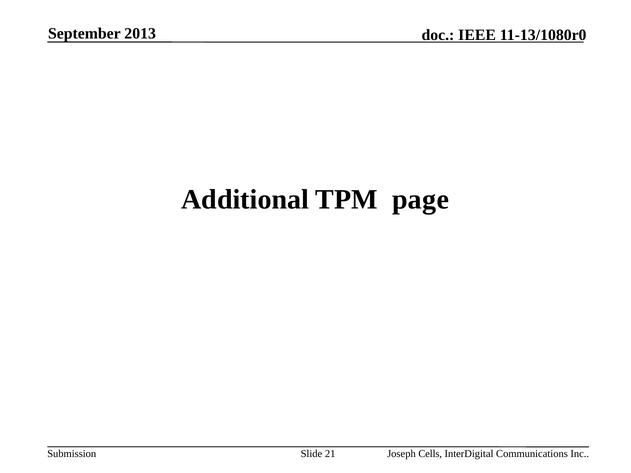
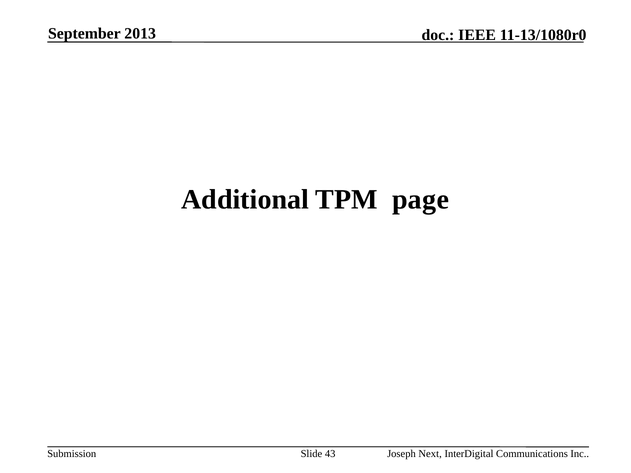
21: 21 -> 43
Cells: Cells -> Next
